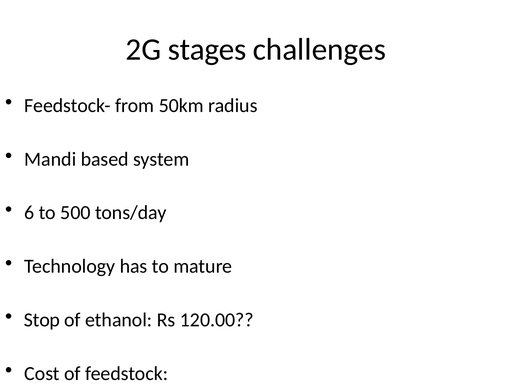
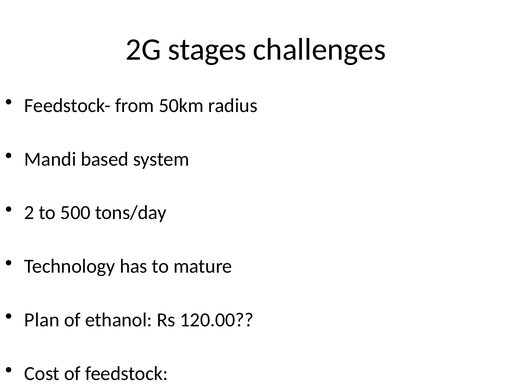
6: 6 -> 2
Stop: Stop -> Plan
